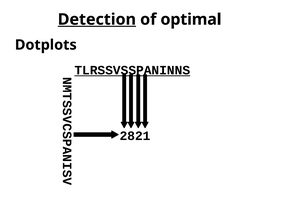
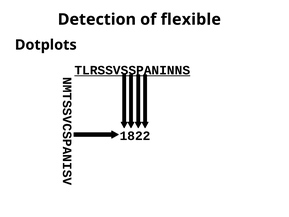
Detection underline: present -> none
optimal: optimal -> flexible
2821: 2821 -> 1822
